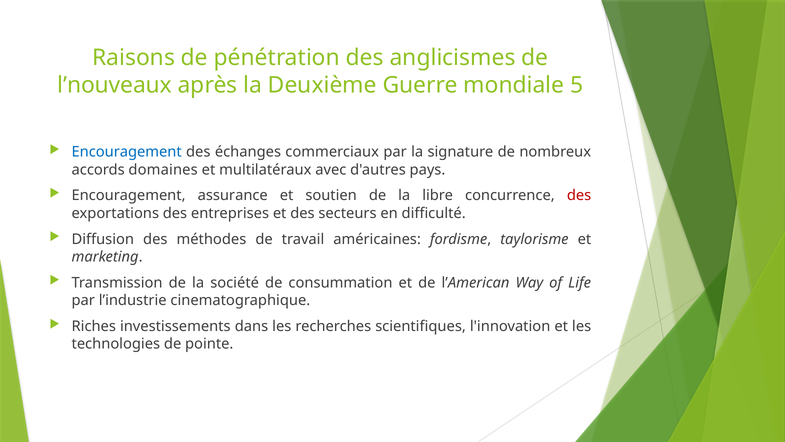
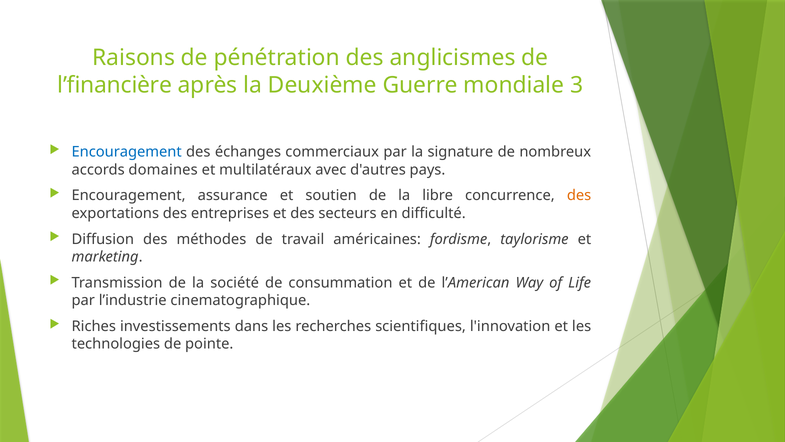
l’nouveaux: l’nouveaux -> l’financière
5: 5 -> 3
des at (579, 195) colour: red -> orange
